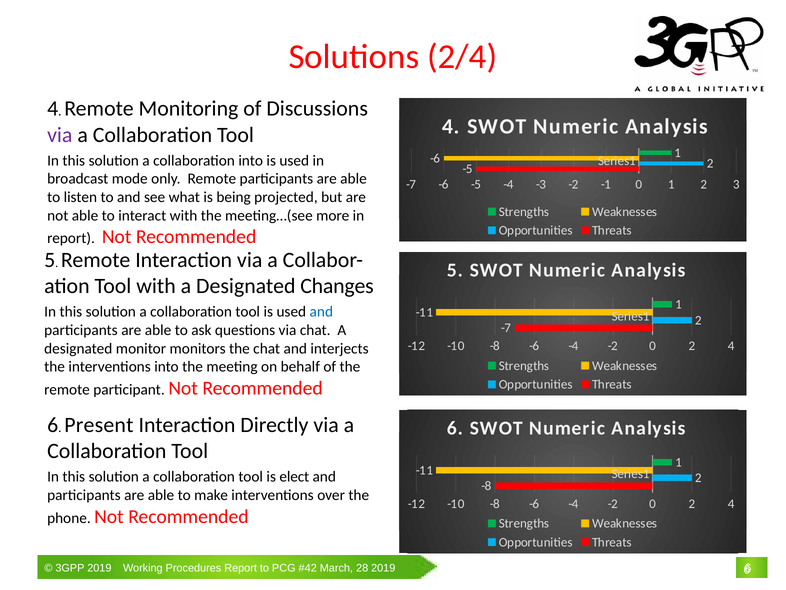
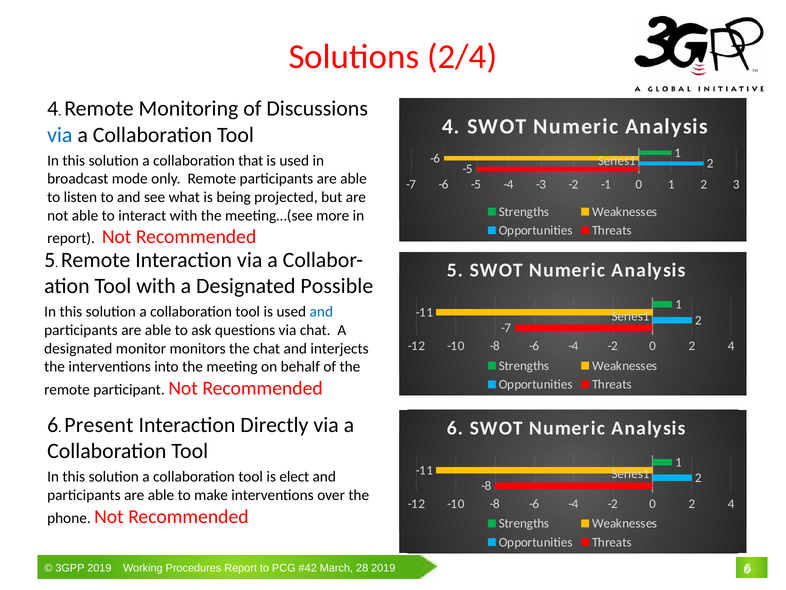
via at (60, 135) colour: purple -> blue
collaboration into: into -> that
Changes: Changes -> Possible
